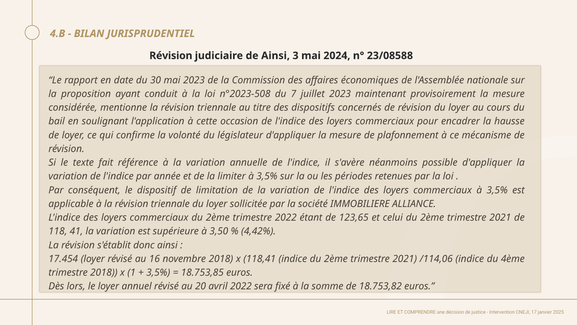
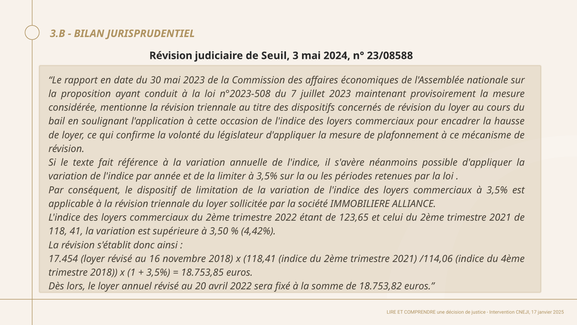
4.B: 4.B -> 3.B
de Ainsi: Ainsi -> Seuil
